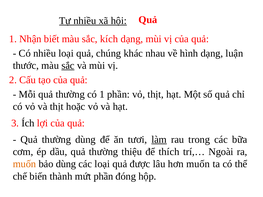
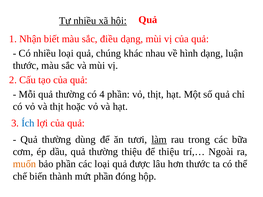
kích: kích -> điều
sắc at (68, 66) underline: present -> none
có 1: 1 -> 4
Ích colour: black -> blue
để thích: thích -> thiệu
bảo dùng: dùng -> phần
hơn muốn: muốn -> thước
